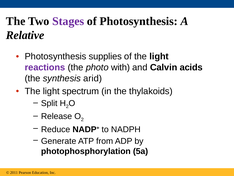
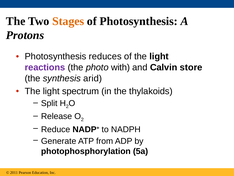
Stages colour: purple -> orange
Relative: Relative -> Protons
supplies: supplies -> reduces
acids: acids -> store
